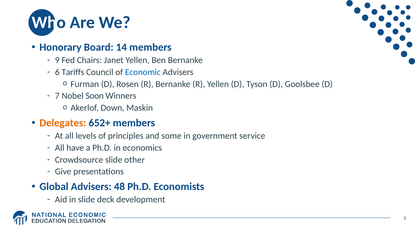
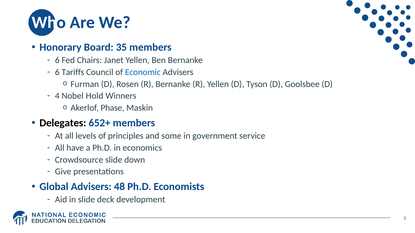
14: 14 -> 35
9 at (57, 60): 9 -> 6
7: 7 -> 4
Soon: Soon -> Hold
Down: Down -> Phase
Delegates colour: orange -> black
other: other -> down
